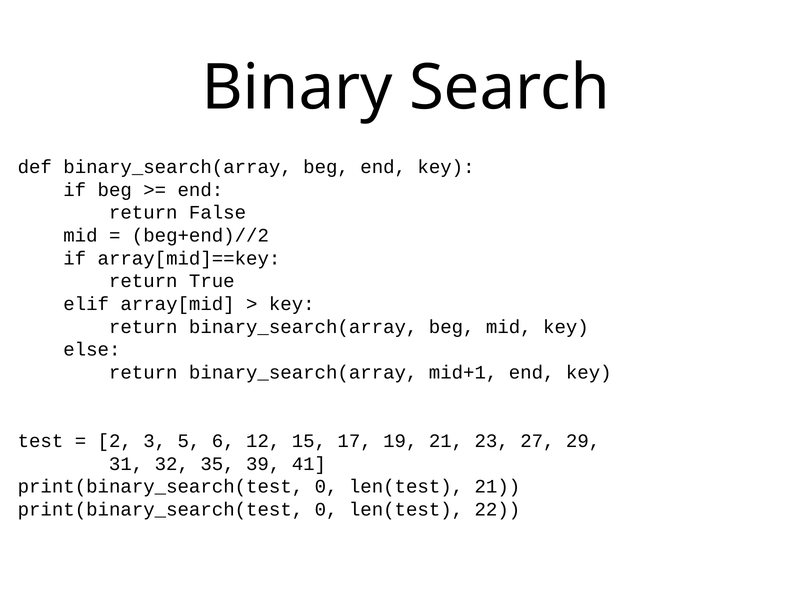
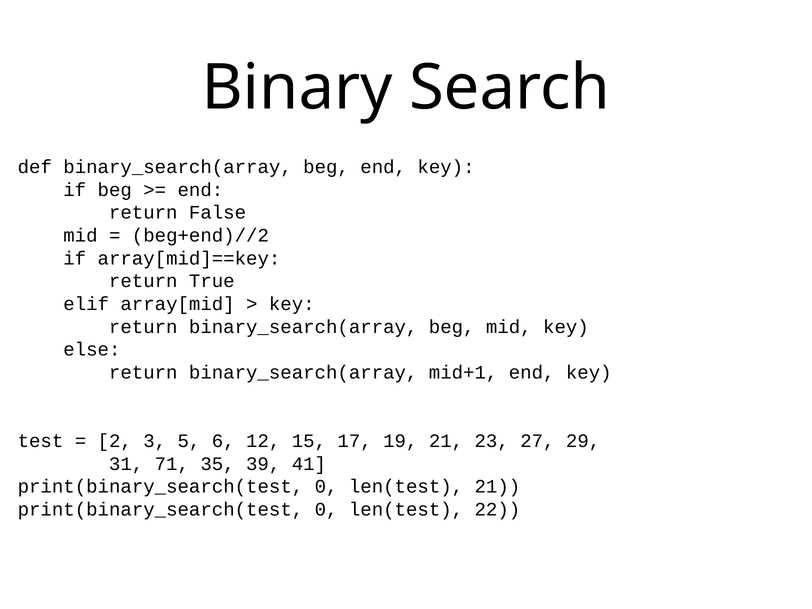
32: 32 -> 71
